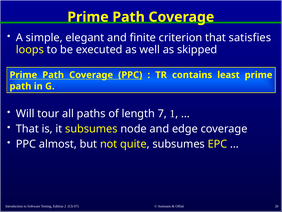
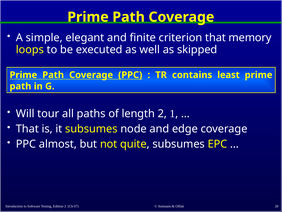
satisfies: satisfies -> memory
length 7: 7 -> 2
